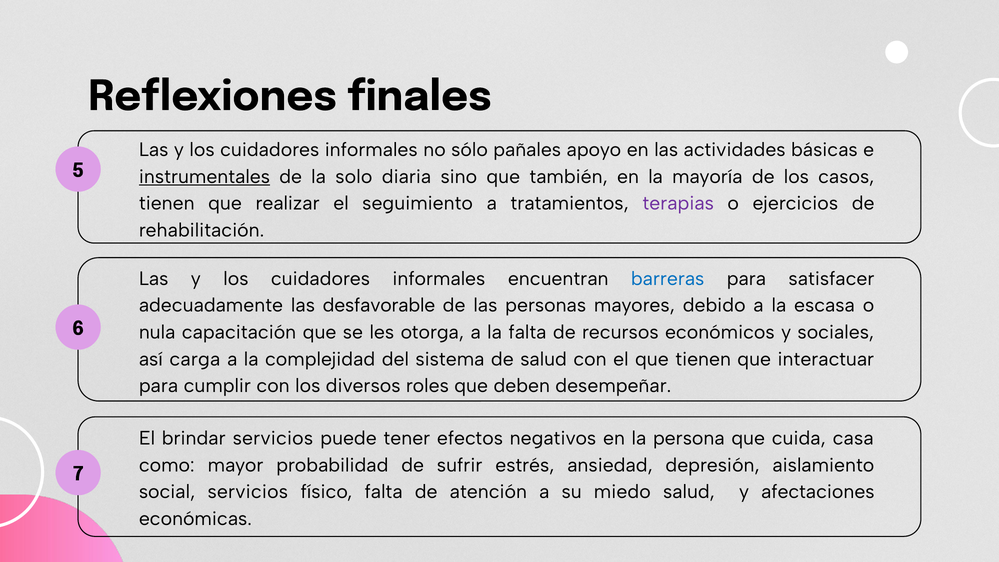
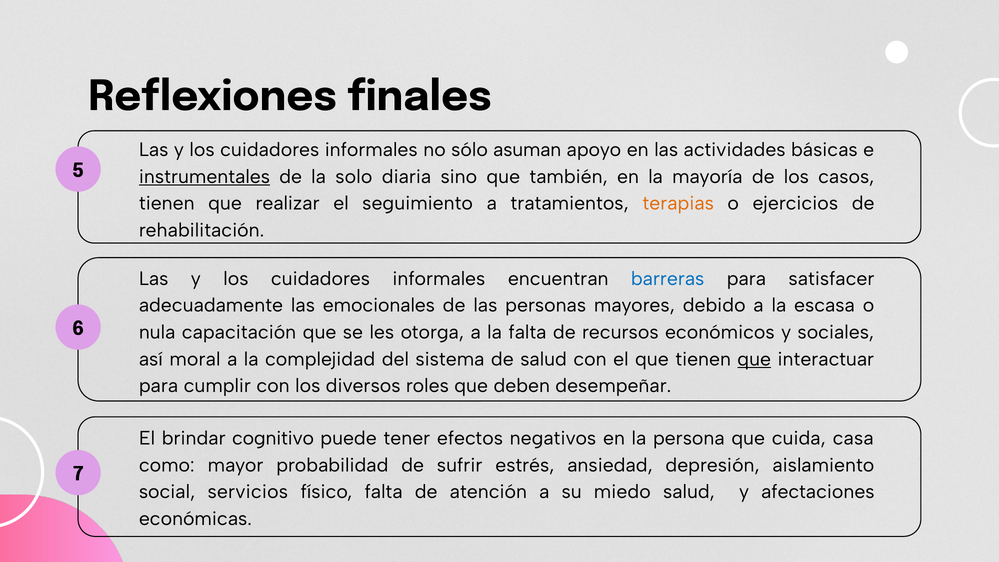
pañales: pañales -> asuman
terapias colour: purple -> orange
desfavorable: desfavorable -> emocionales
carga: carga -> moral
que at (754, 359) underline: none -> present
brindar servicios: servicios -> cognitivo
